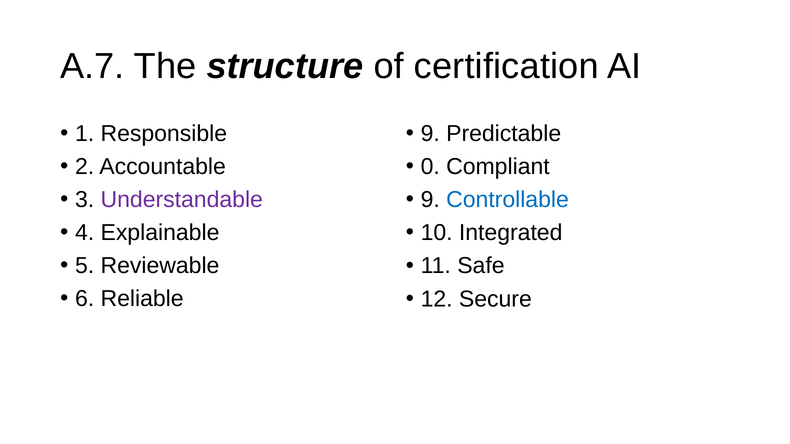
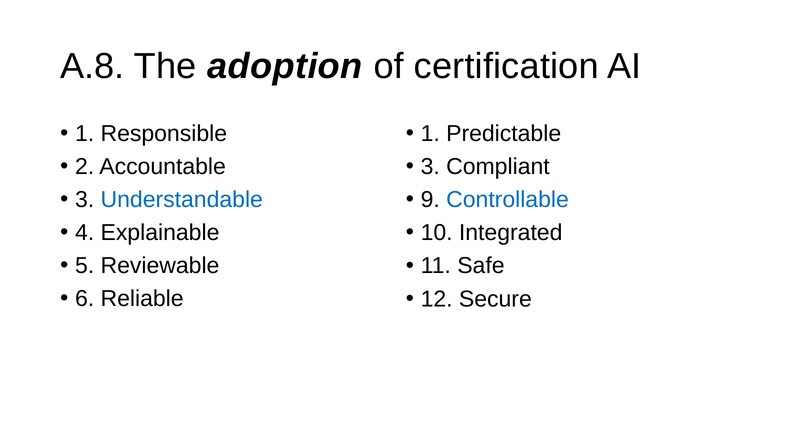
A.7: A.7 -> A.8
structure: structure -> adoption
9 at (430, 134): 9 -> 1
0 at (430, 167): 0 -> 3
Understandable colour: purple -> blue
